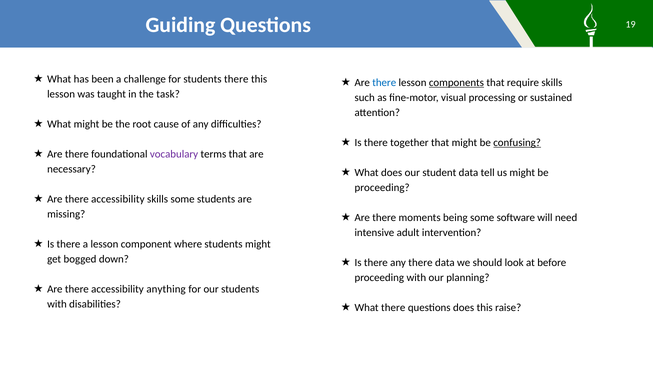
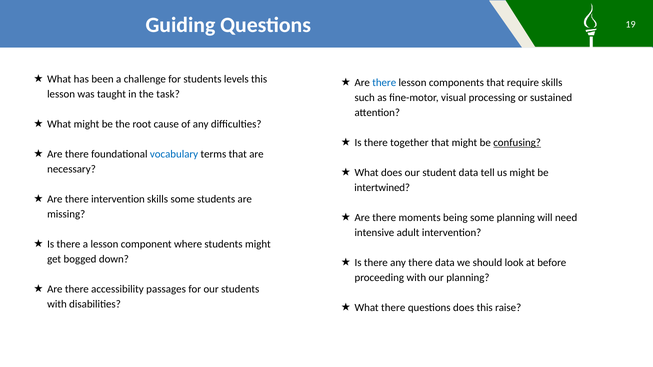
students there: there -> levels
components underline: present -> none
vocabulary colour: purple -> blue
proceeding at (382, 188): proceeding -> intertwined
accessibility at (118, 199): accessibility -> intervention
some software: software -> planning
anything: anything -> passages
